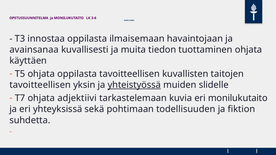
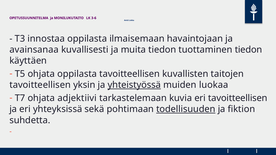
tuottaminen ohjata: ohjata -> tiedon
slidelle: slidelle -> luokaa
eri monilukutaito: monilukutaito -> tavoitteellisen
todellisuuden underline: none -> present
